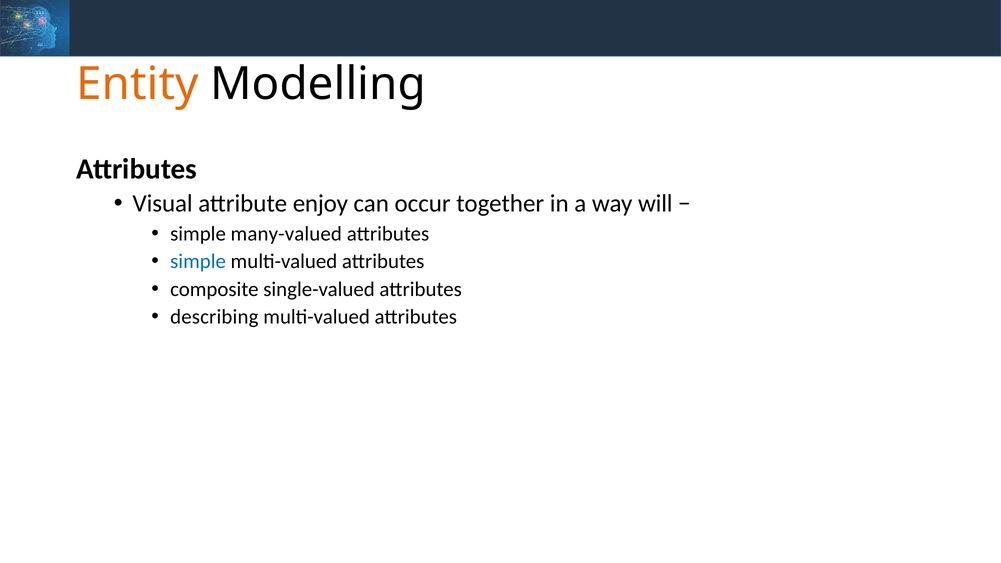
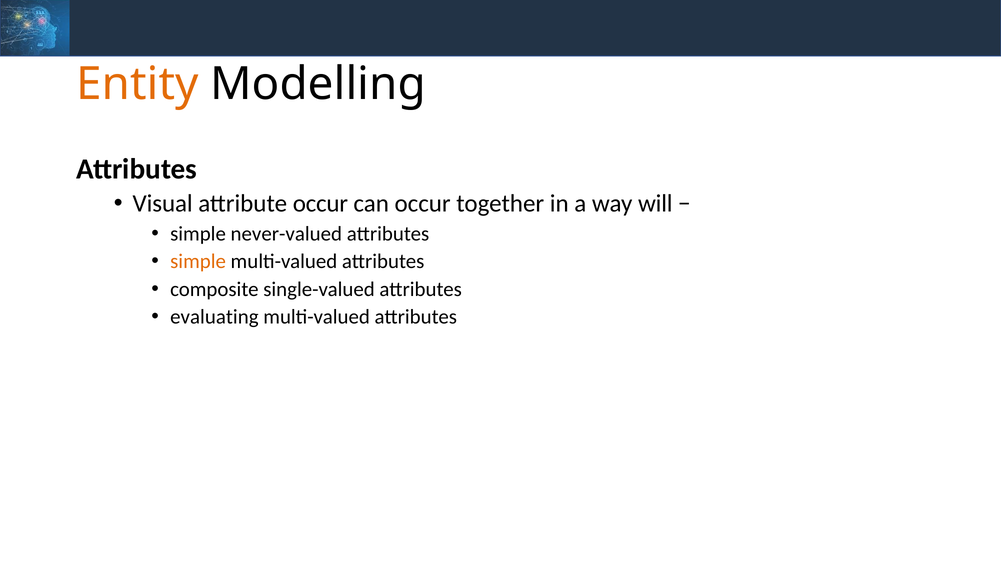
attribute enjoy: enjoy -> occur
many-valued: many-valued -> never-valued
simple at (198, 261) colour: blue -> orange
describing: describing -> evaluating
